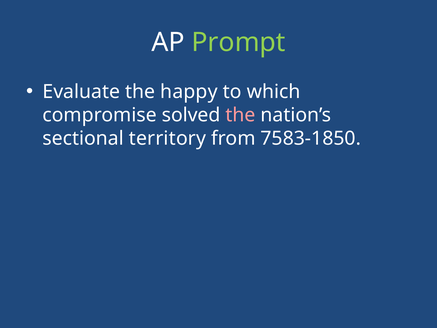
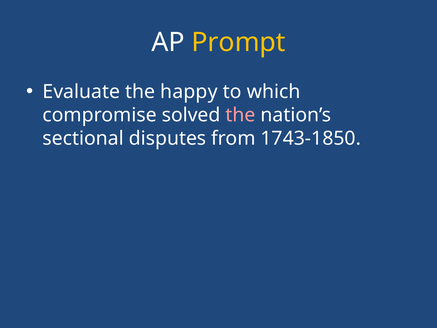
Prompt colour: light green -> yellow
territory: territory -> disputes
7583-1850: 7583-1850 -> 1743-1850
